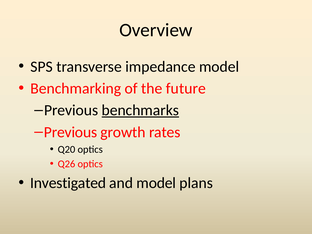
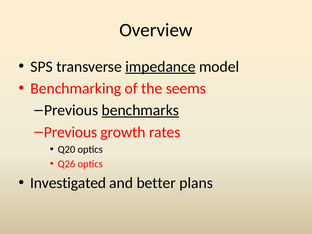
impedance underline: none -> present
future: future -> seems
and model: model -> better
